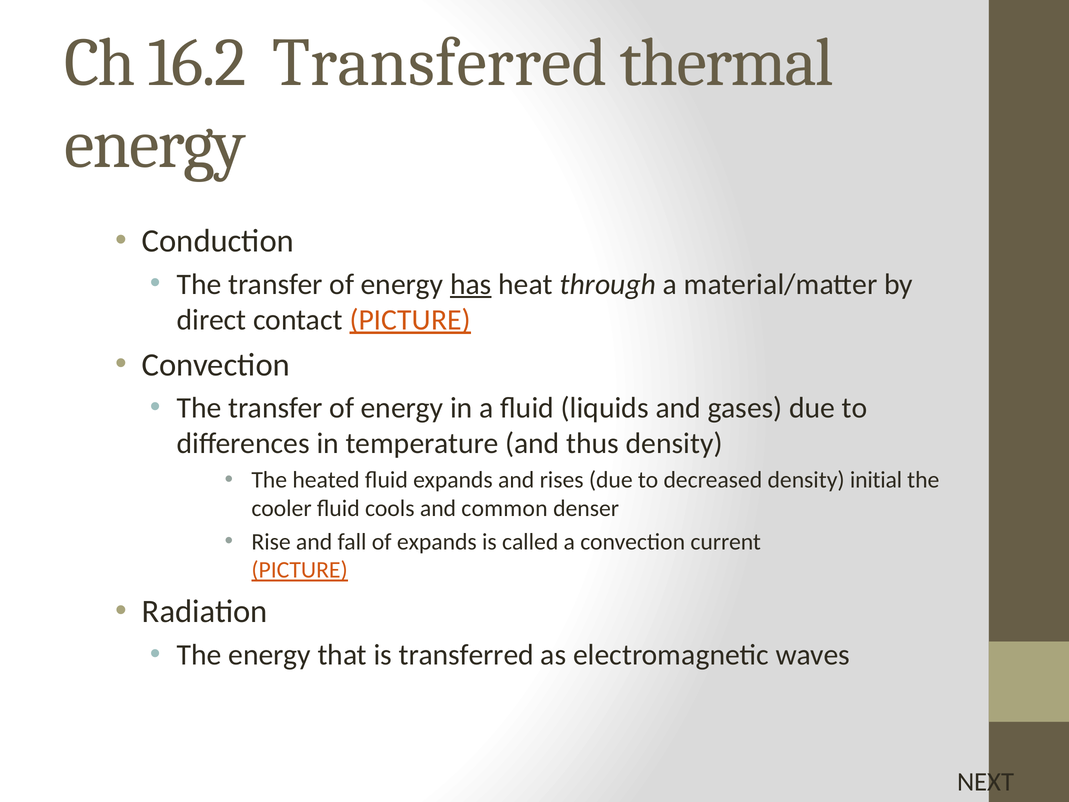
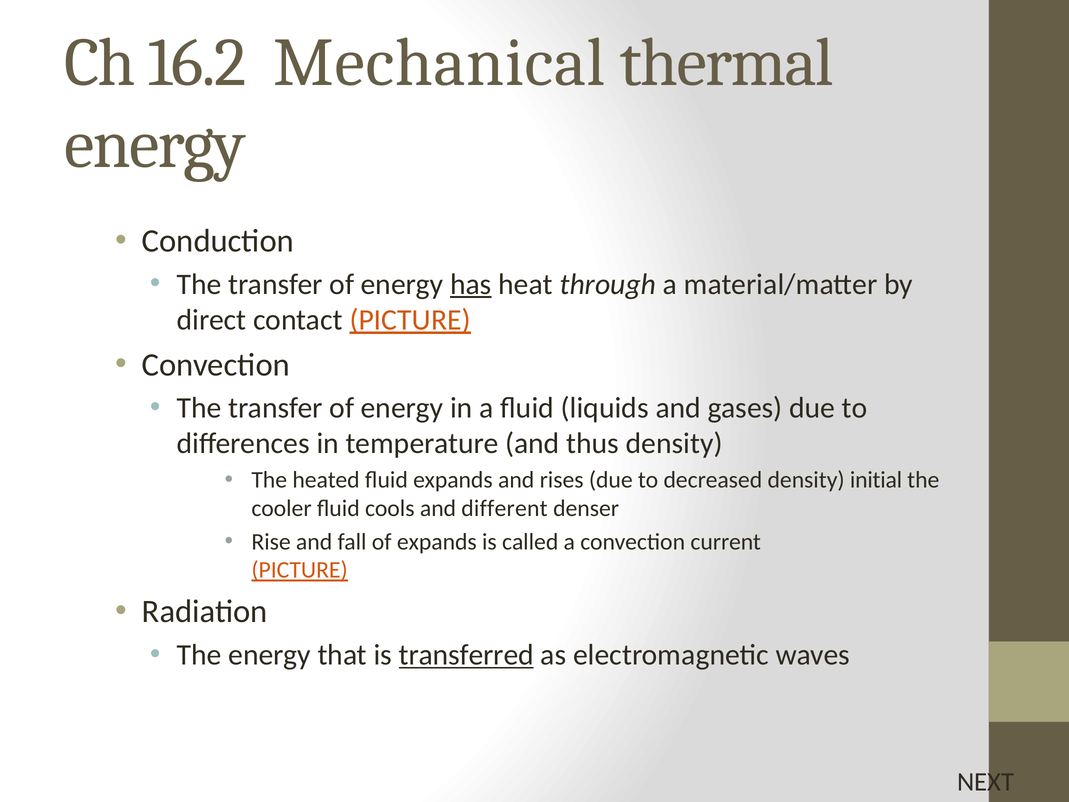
16.2 Transferred: Transferred -> Mechanical
common: common -> different
transferred at (466, 655) underline: none -> present
